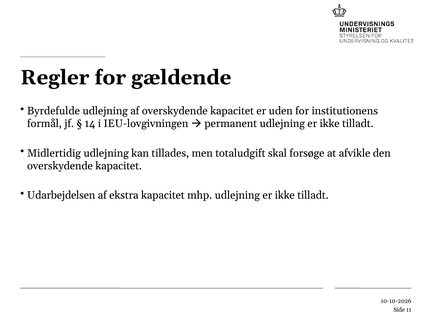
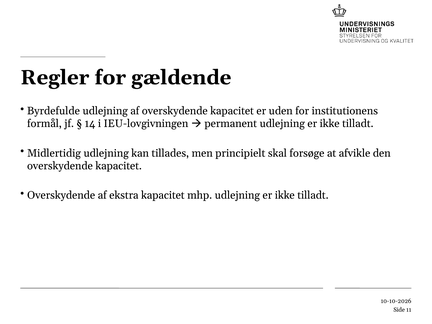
totaludgift: totaludgift -> principielt
Udarbejdelsen at (61, 195): Udarbejdelsen -> Overskydende
